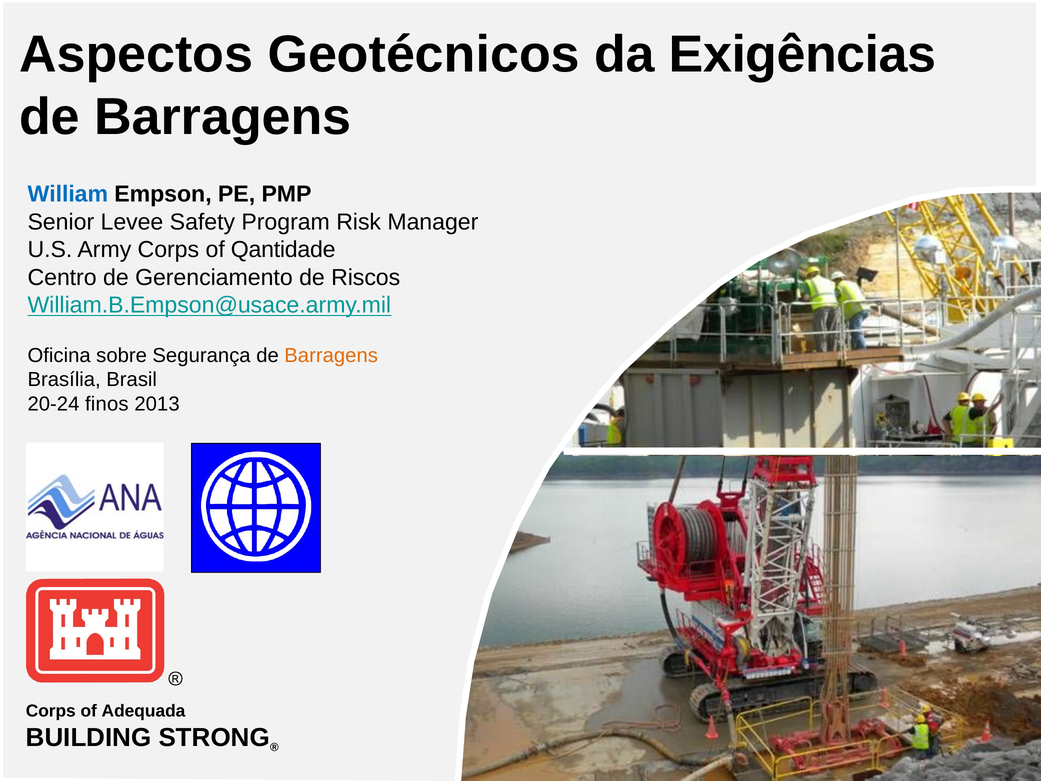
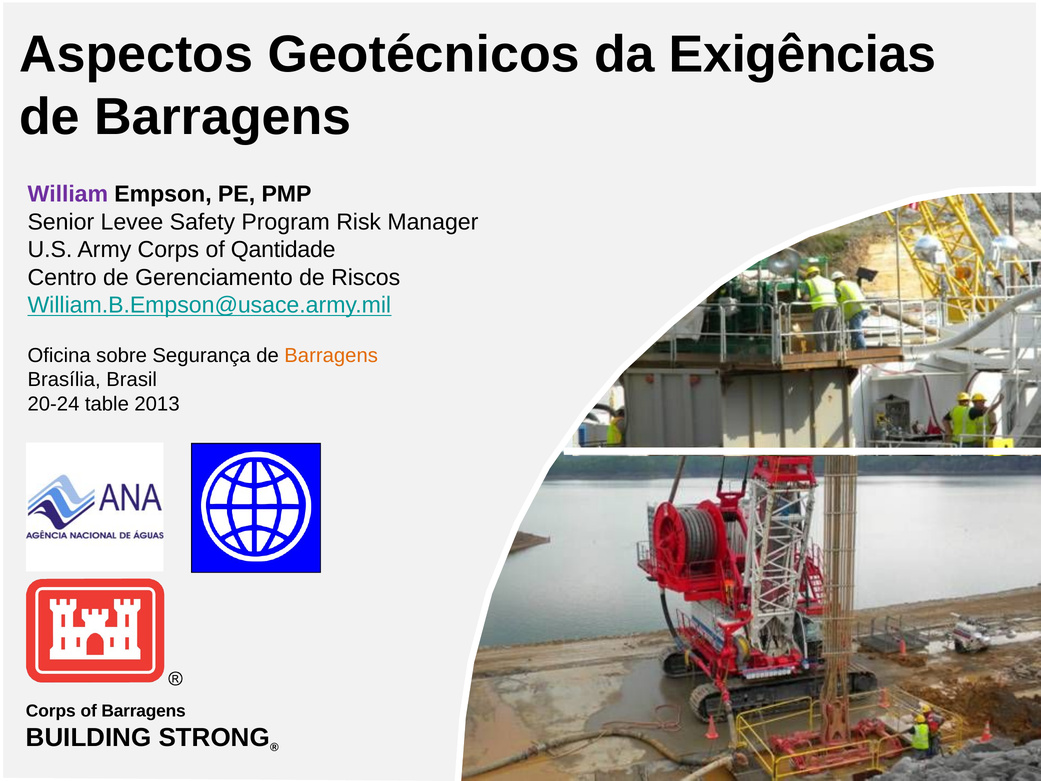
William colour: blue -> purple
finos: finos -> table
of Adequada: Adequada -> Barragens
